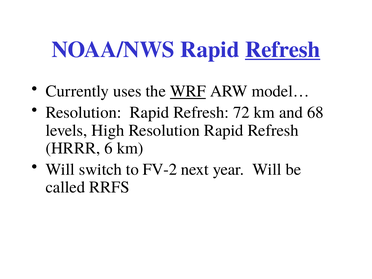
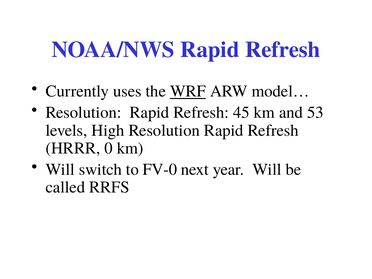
Refresh at (283, 50) underline: present -> none
72: 72 -> 45
68: 68 -> 53
6: 6 -> 0
FV-2: FV-2 -> FV-0
